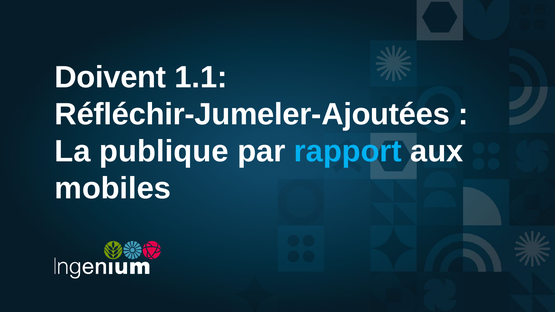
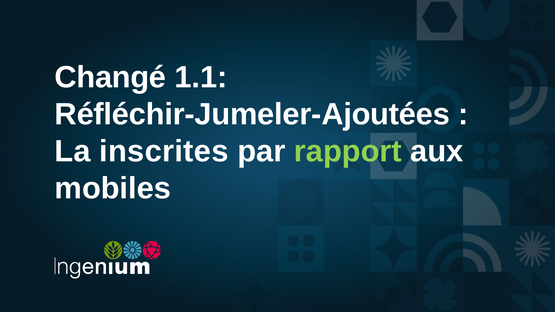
Doivent: Doivent -> Changé
publique: publique -> inscrites
rapport colour: light blue -> light green
